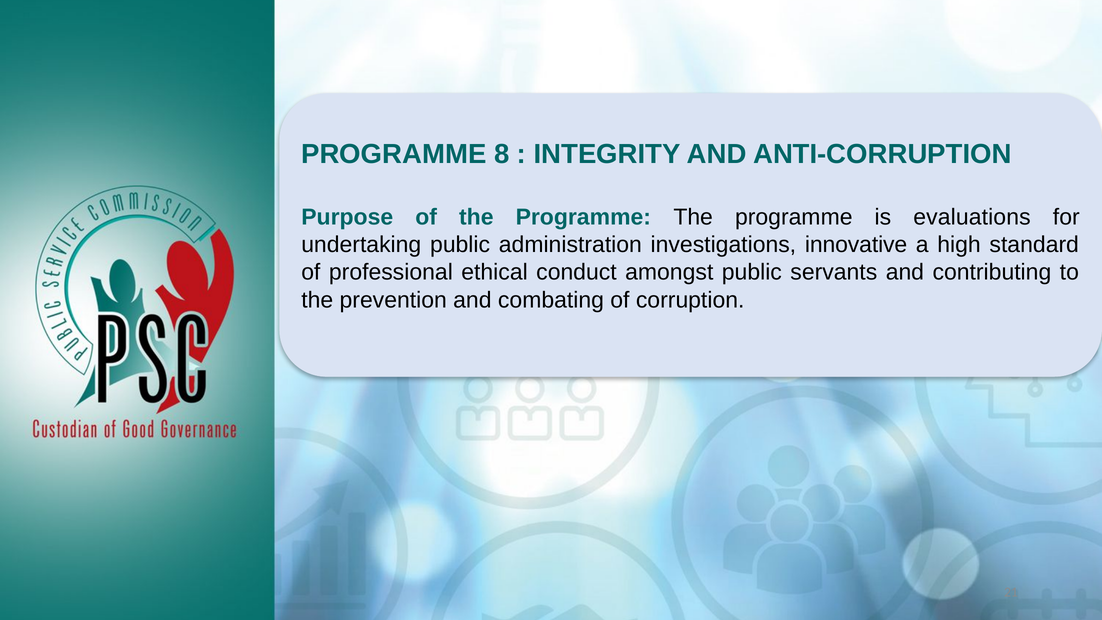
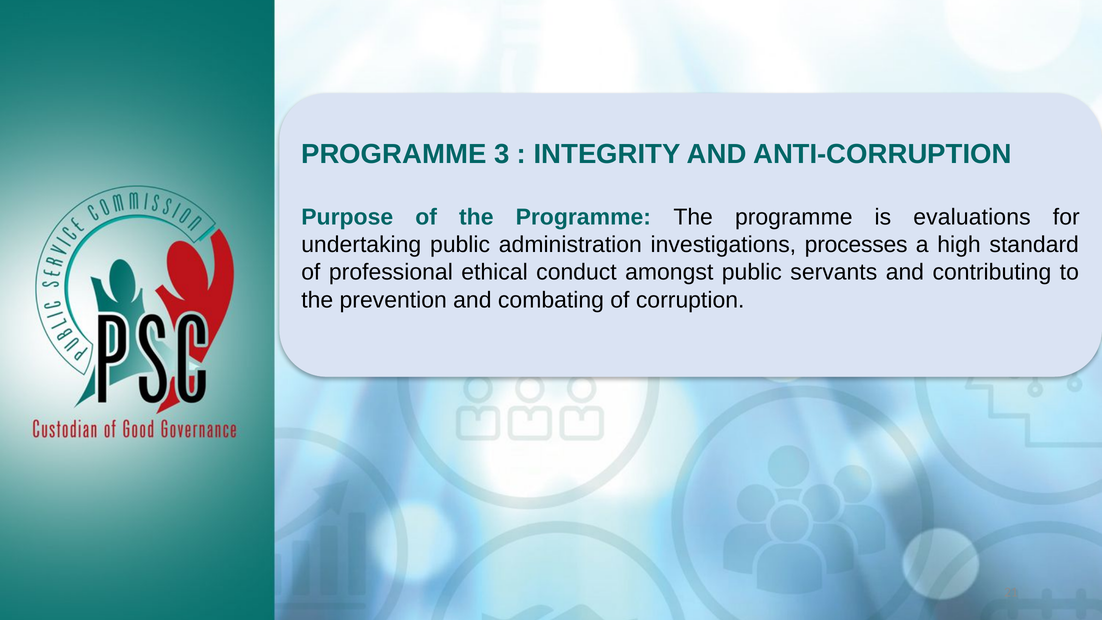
8: 8 -> 3
innovative: innovative -> processes
